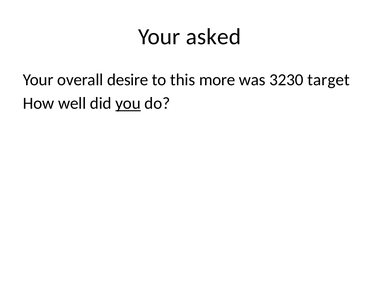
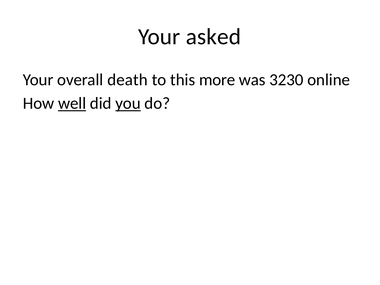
desire: desire -> death
target: target -> online
well underline: none -> present
